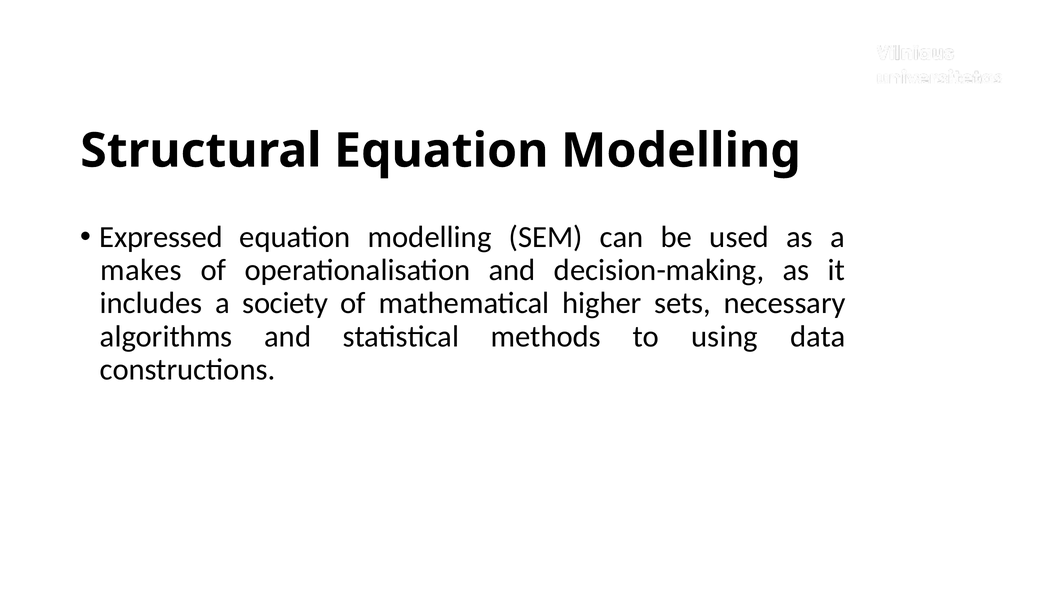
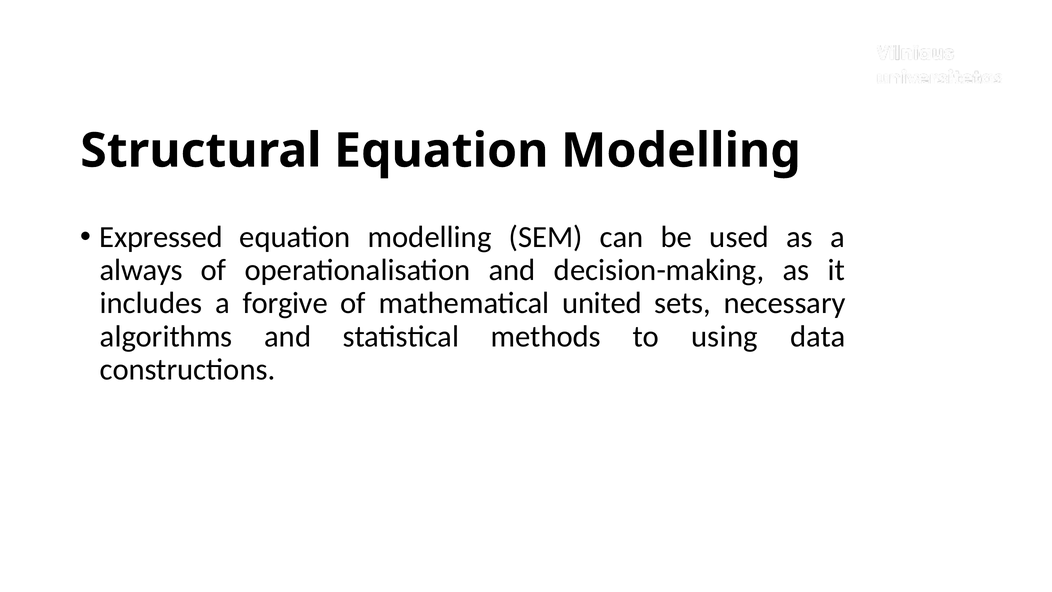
makes: makes -> always
society: society -> forgive
higher: higher -> united
